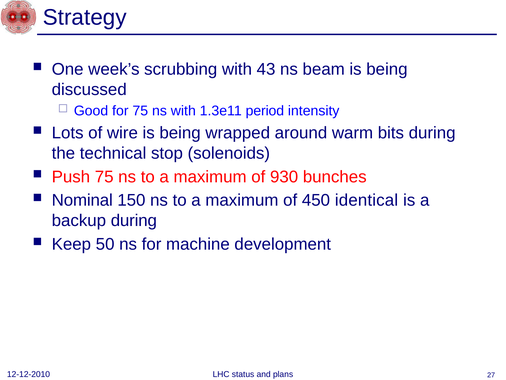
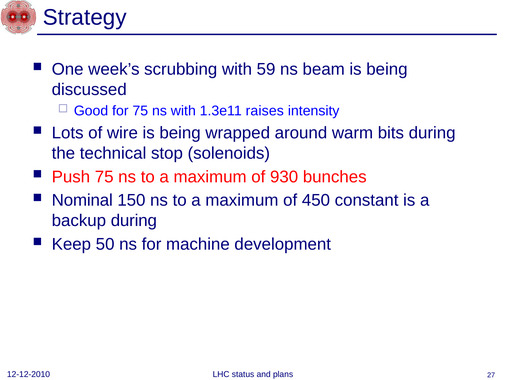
43: 43 -> 59
period: period -> raises
identical: identical -> constant
